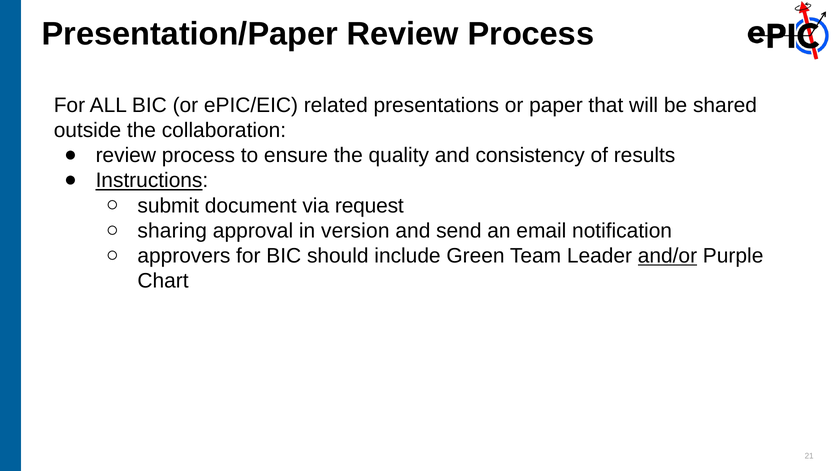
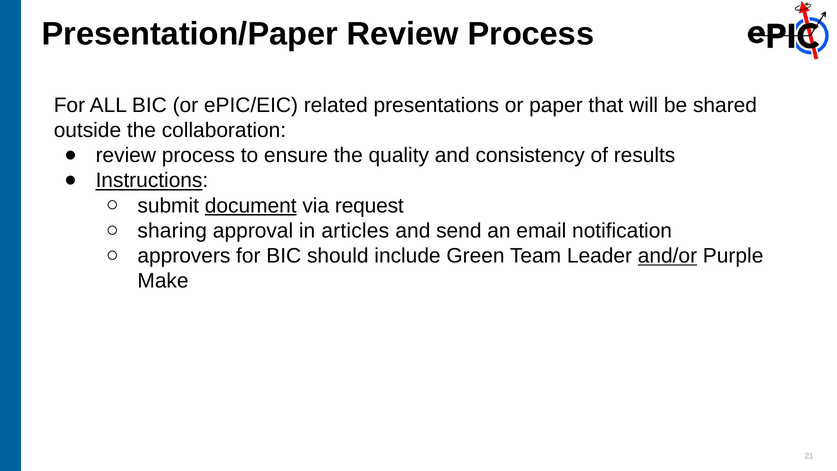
document underline: none -> present
version: version -> articles
Chart: Chart -> Make
